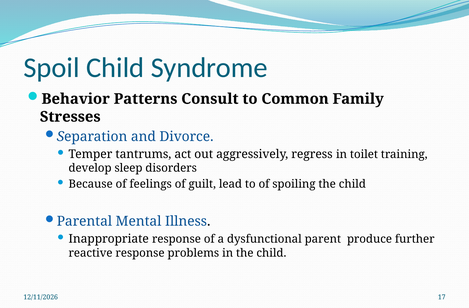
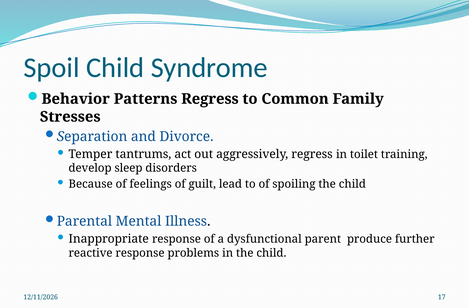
Patterns Consult: Consult -> Regress
